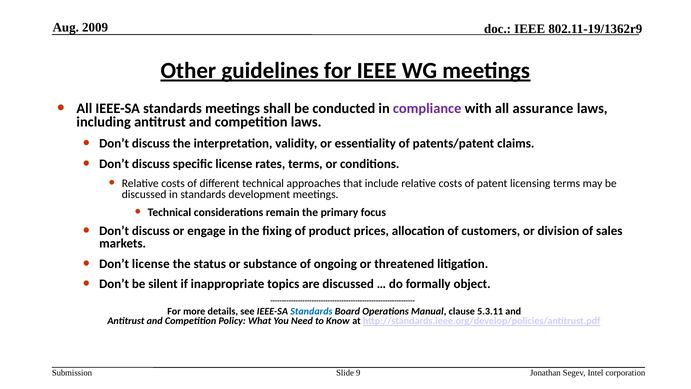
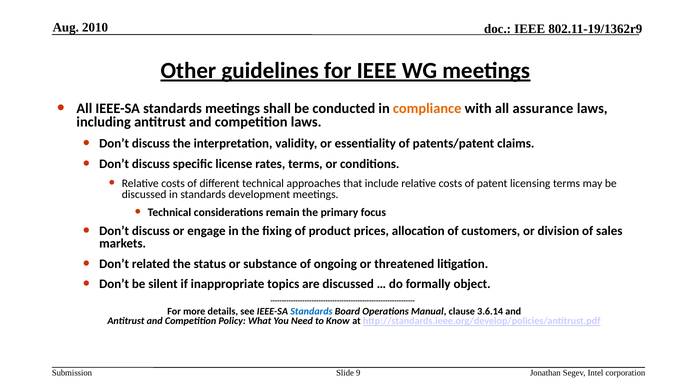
2009: 2009 -> 2010
compliance colour: purple -> orange
Don’t license: license -> related
5.3.11: 5.3.11 -> 3.6.14
